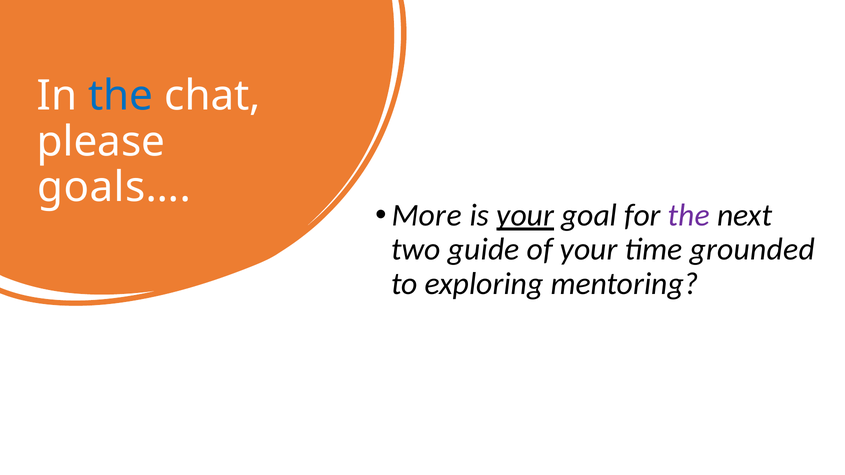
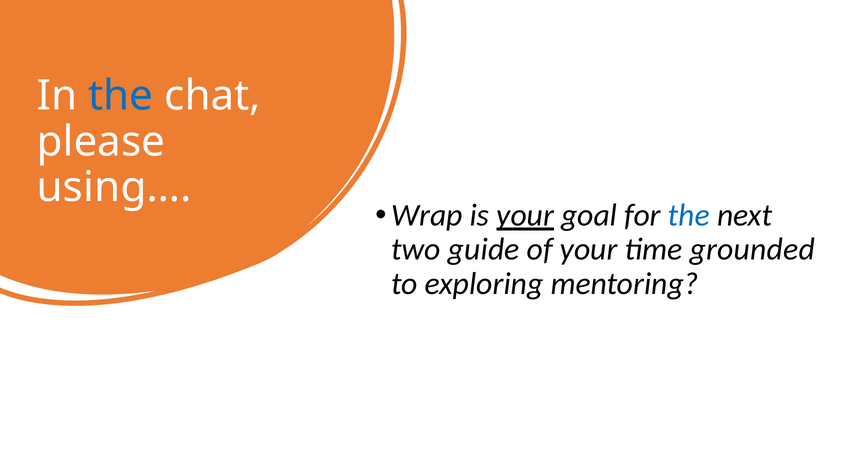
goals…: goals… -> using…
More: More -> Wrap
the at (689, 215) colour: purple -> blue
